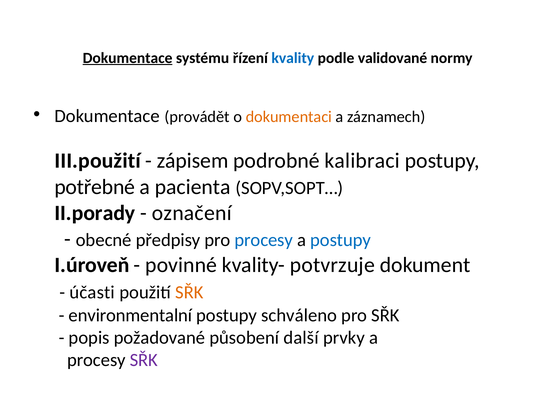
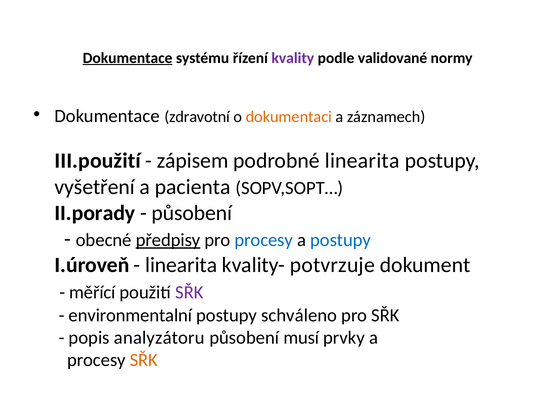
kvality colour: blue -> purple
provádět: provádět -> zdravotní
podrobné kalibraci: kalibraci -> linearita
potřebné: potřebné -> vyšetření
označení at (192, 213): označení -> působení
předpisy underline: none -> present
povinné at (181, 265): povinné -> linearita
účasti: účasti -> měřící
SŘK at (189, 292) colour: orange -> purple
požadované: požadované -> analyzátoru
další: další -> musí
SŘK at (144, 360) colour: purple -> orange
